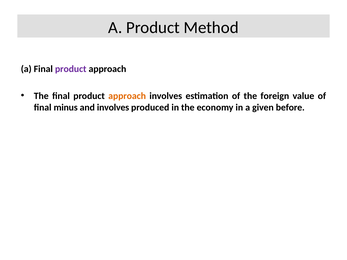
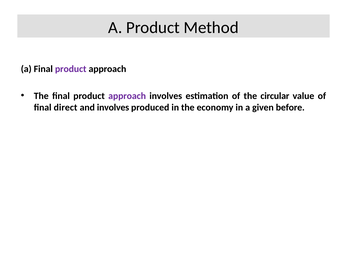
approach at (127, 96) colour: orange -> purple
foreign: foreign -> circular
minus: minus -> direct
